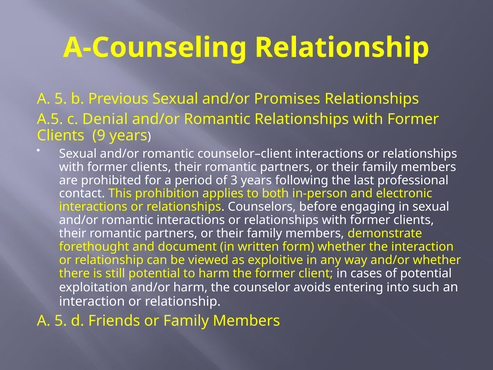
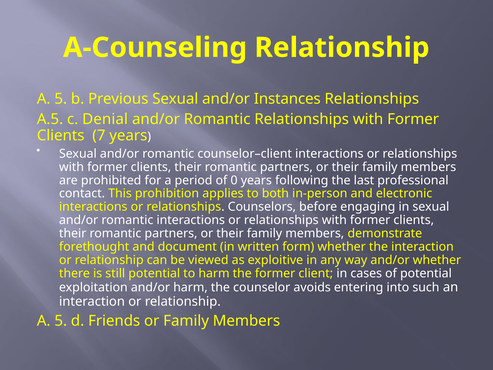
Promises: Promises -> Instances
9: 9 -> 7
3: 3 -> 0
